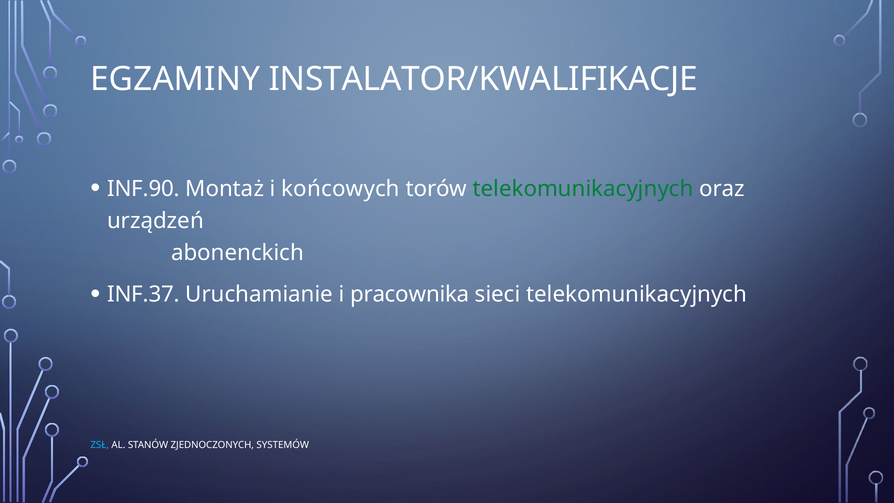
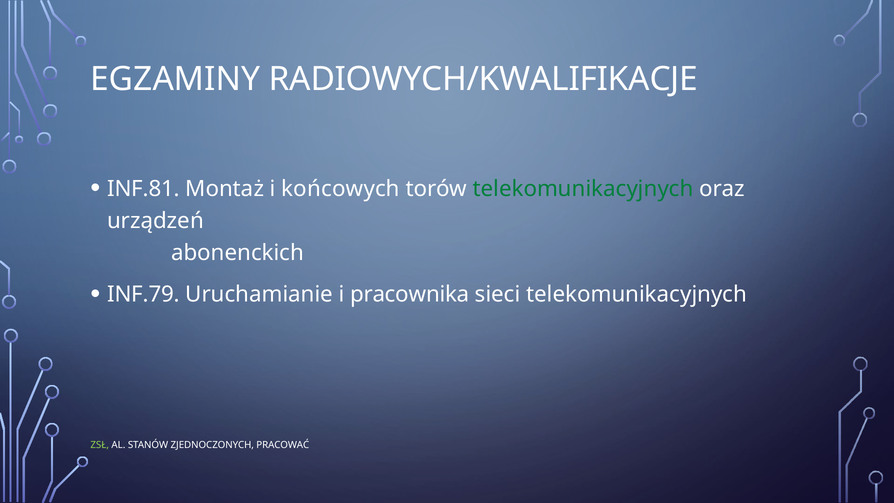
INSTALATOR/KWALIFIKACJE: INSTALATOR/KWALIFIKACJE -> RADIOWYCH/KWALIFIKACJE
INF.90: INF.90 -> INF.81
INF.37: INF.37 -> INF.79
ZSŁ colour: light blue -> light green
SYSTEMÓW: SYSTEMÓW -> PRACOWAĆ
